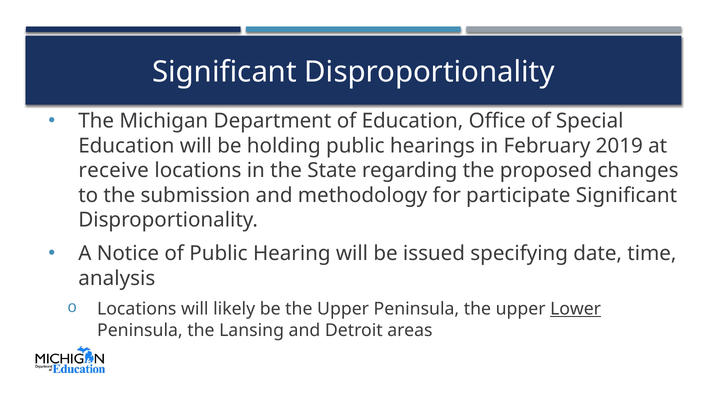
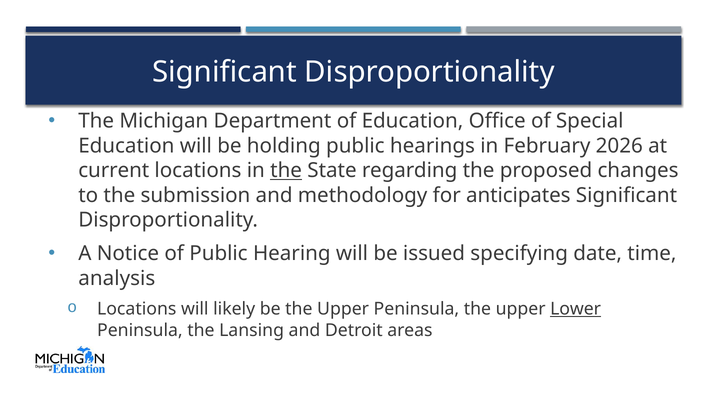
2019: 2019 -> 2026
receive: receive -> current
the at (286, 170) underline: none -> present
participate: participate -> anticipates
